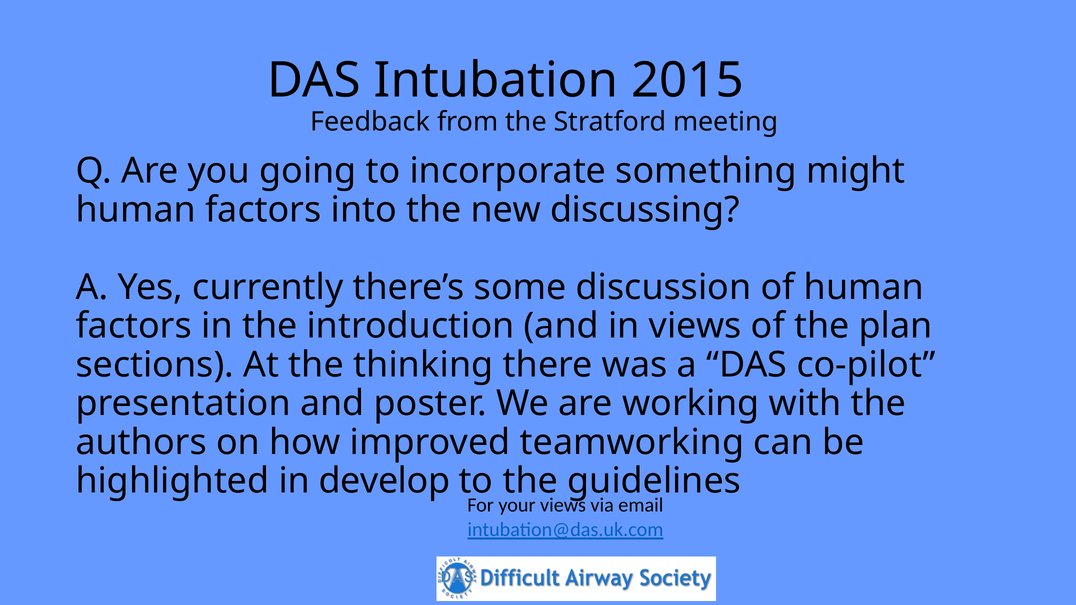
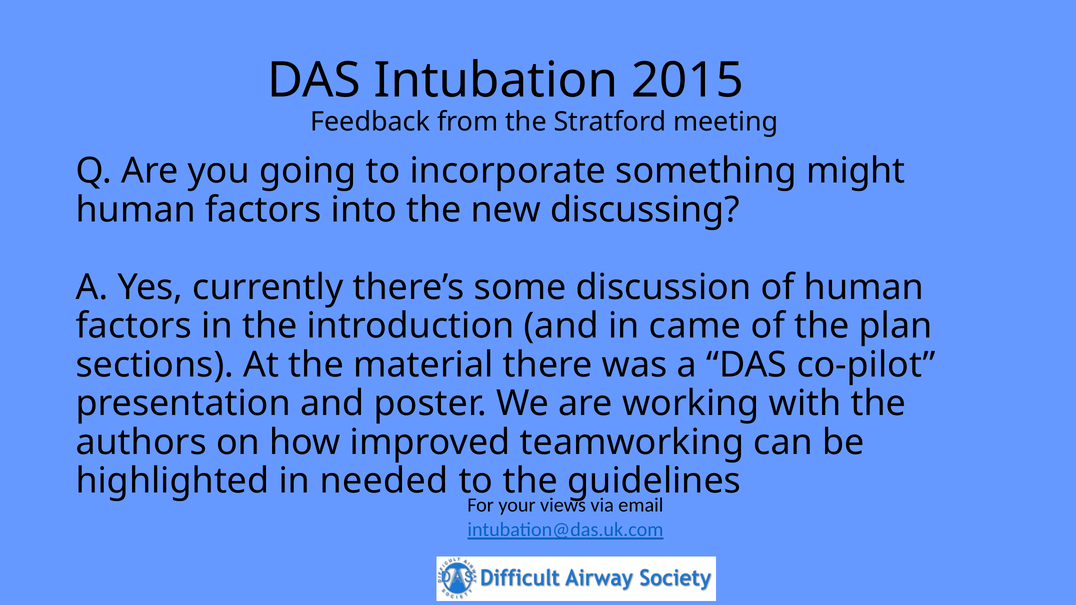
in views: views -> came
thinking: thinking -> material
develop: develop -> needed
